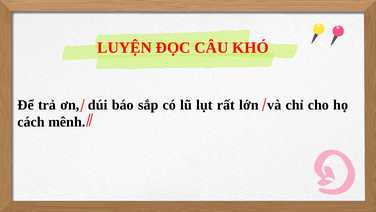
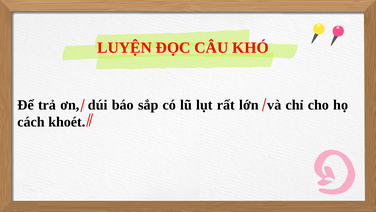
mênh: mênh -> khoét
